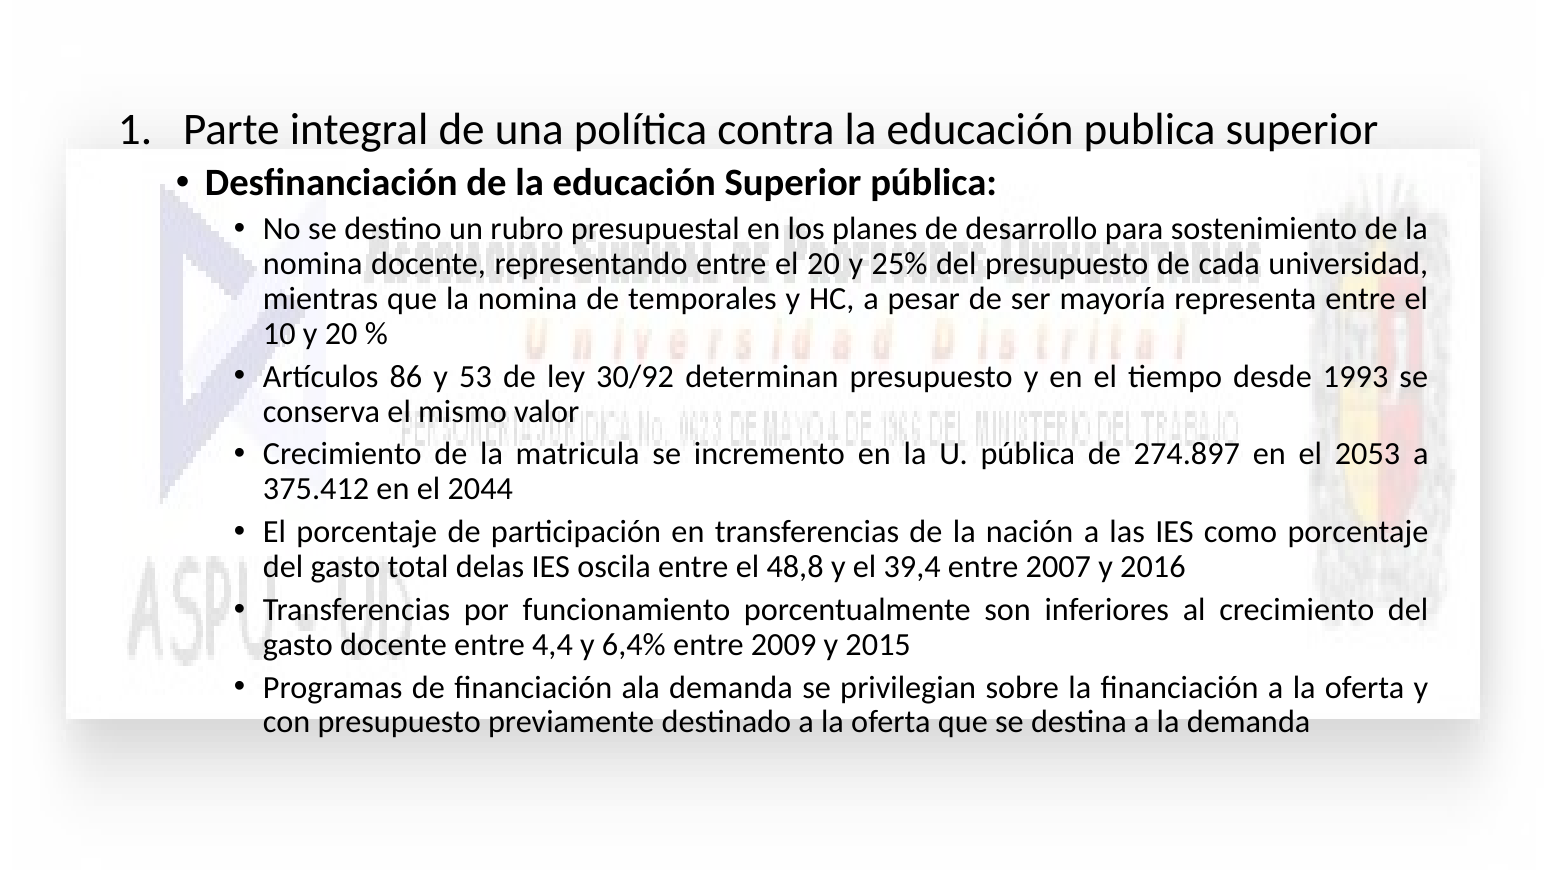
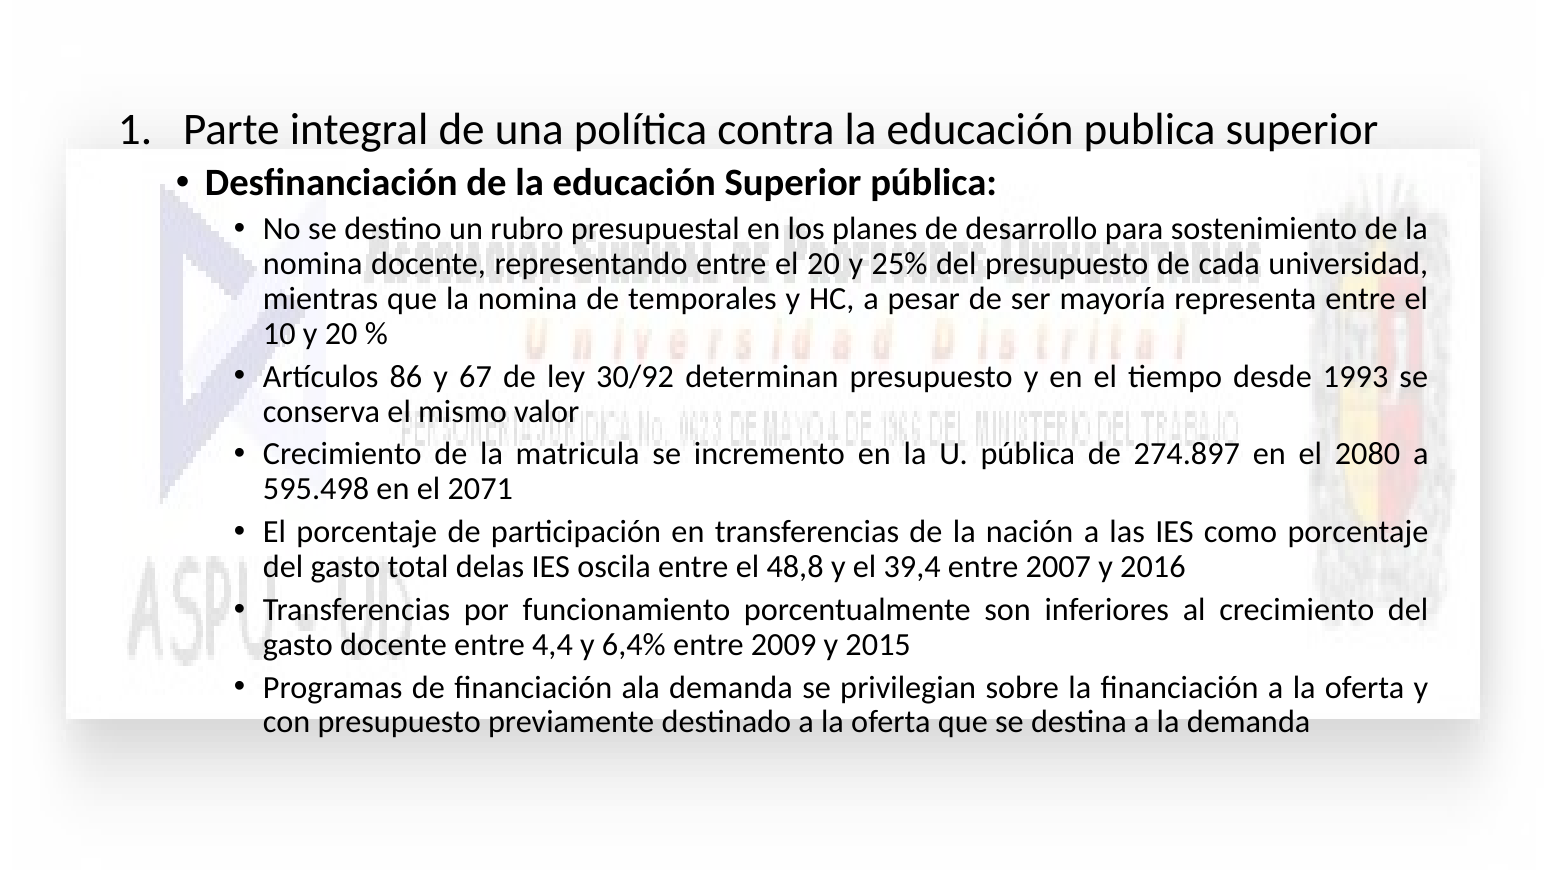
53: 53 -> 67
2053: 2053 -> 2080
375.412: 375.412 -> 595.498
2044: 2044 -> 2071
